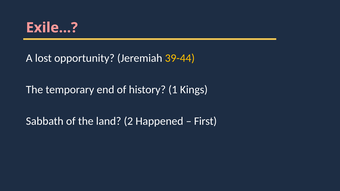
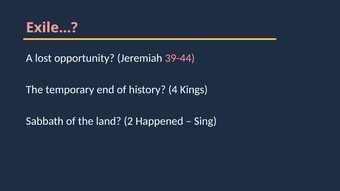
39-44 colour: yellow -> pink
1: 1 -> 4
First: First -> Sing
